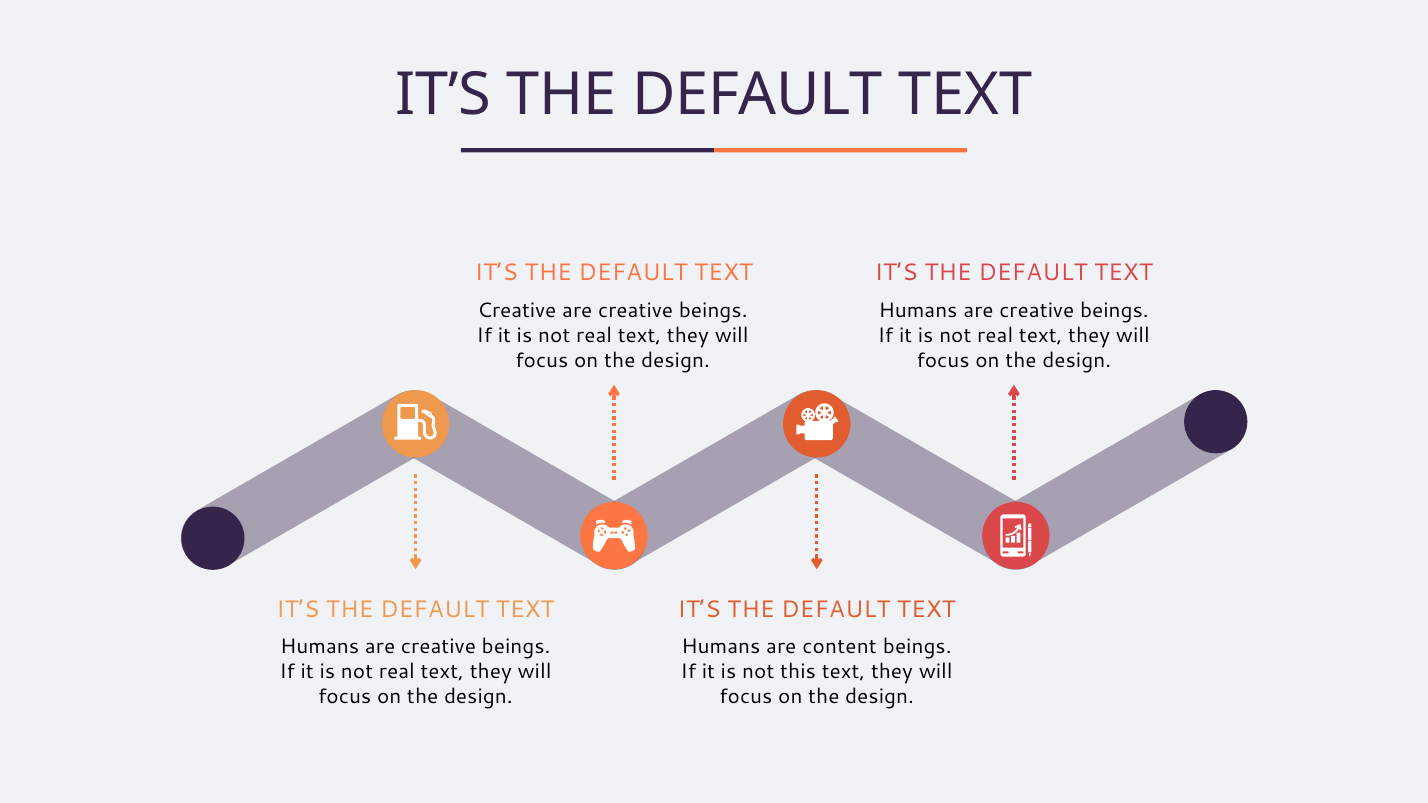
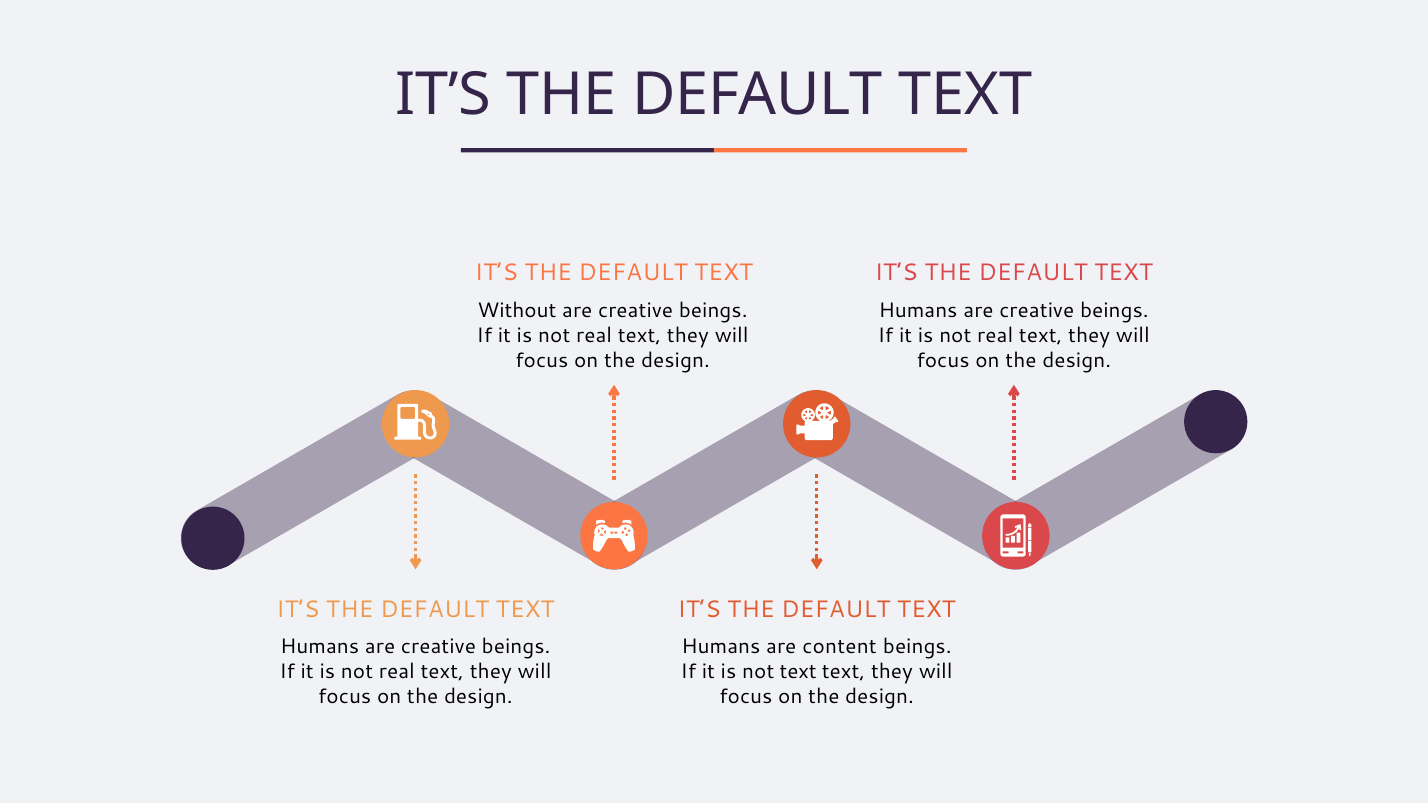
Creative at (517, 310): Creative -> Without
not this: this -> text
